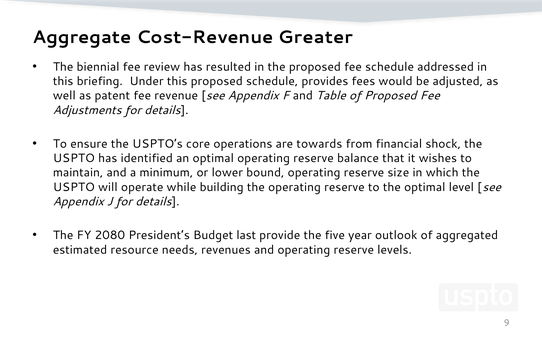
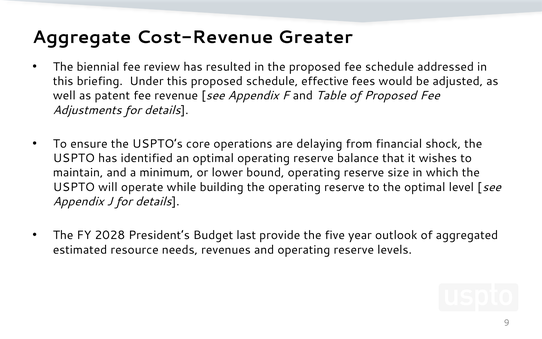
provides: provides -> effective
towards: towards -> delaying
2080: 2080 -> 2028
